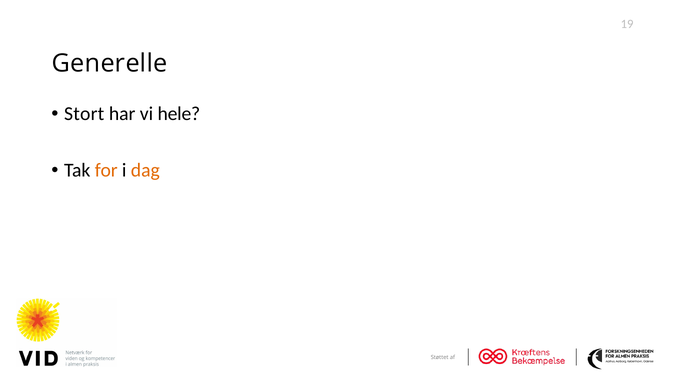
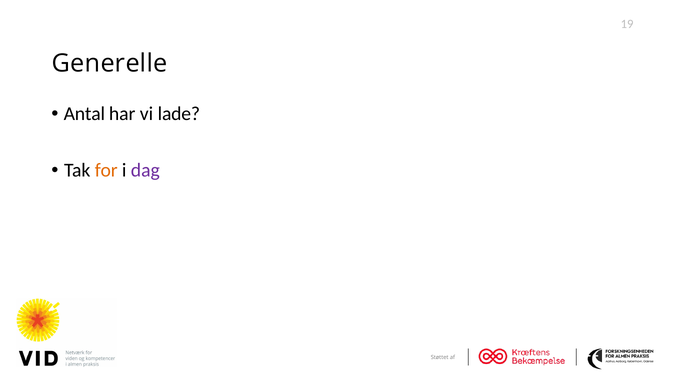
Stort: Stort -> Antal
hele: hele -> lade
dag colour: orange -> purple
